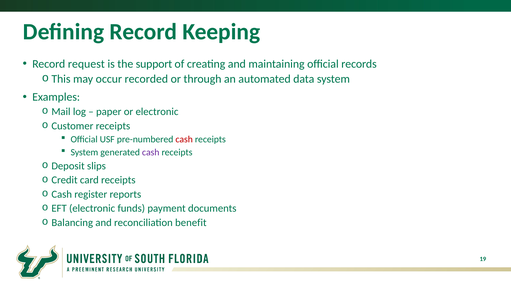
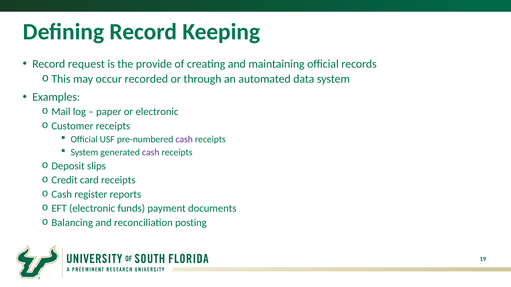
support: support -> provide
cash at (184, 140) colour: red -> purple
benefit: benefit -> posting
